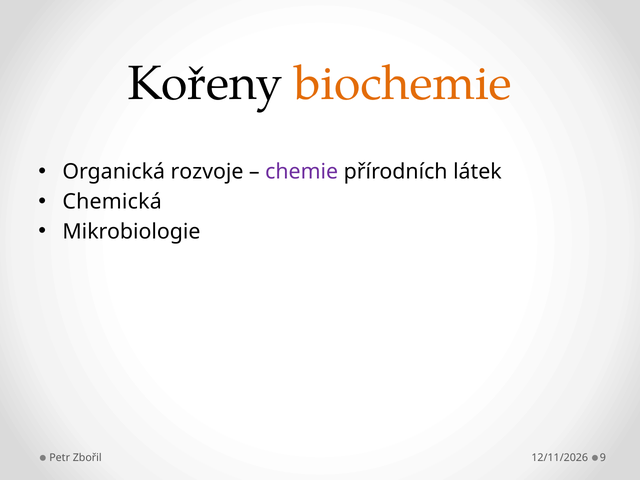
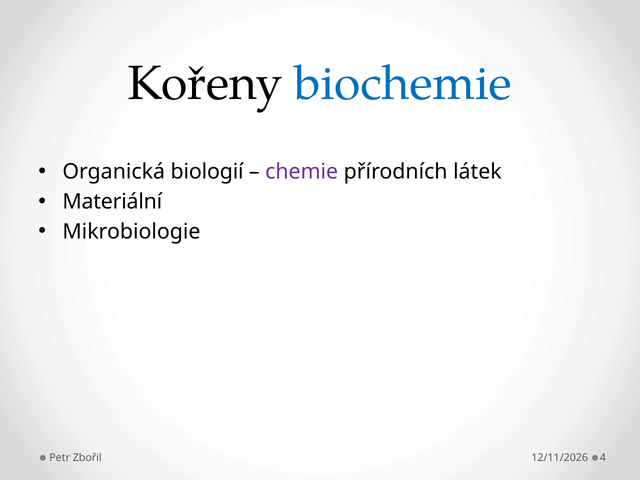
biochemie colour: orange -> blue
rozvoje: rozvoje -> biologií
Chemická: Chemická -> Materiální
9: 9 -> 4
